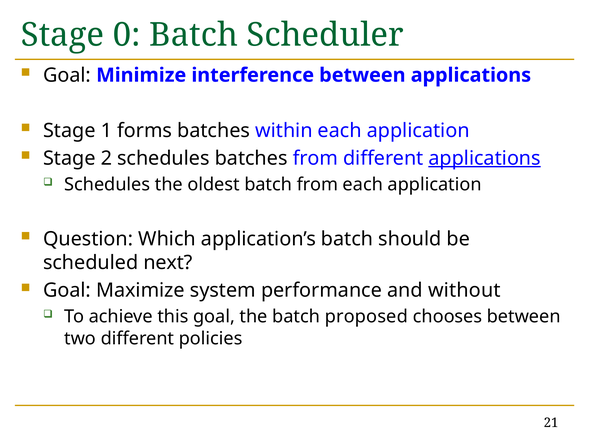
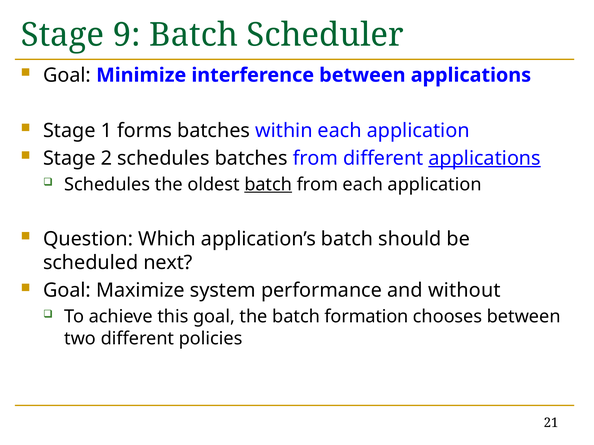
0: 0 -> 9
batch at (268, 185) underline: none -> present
proposed: proposed -> formation
